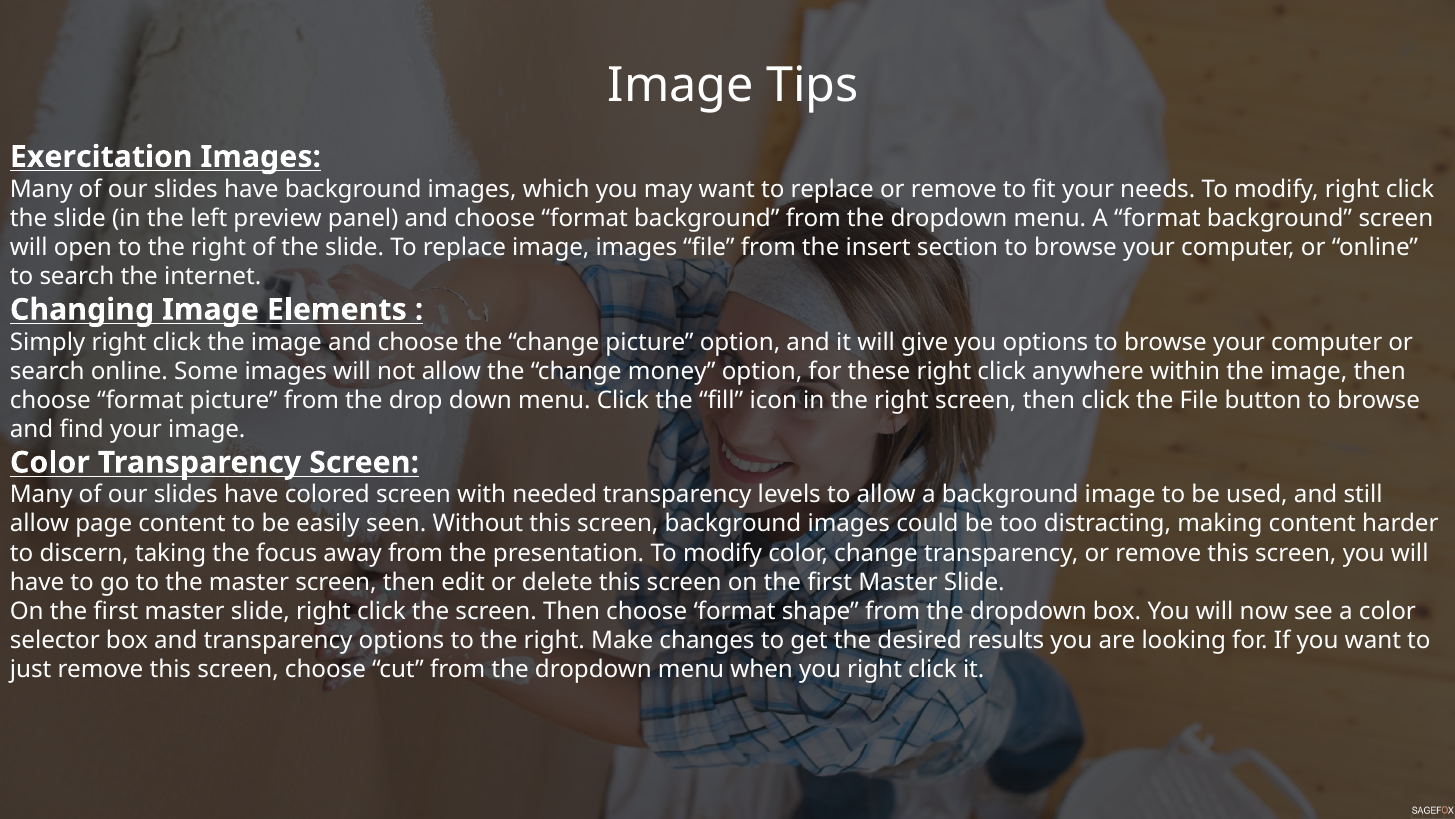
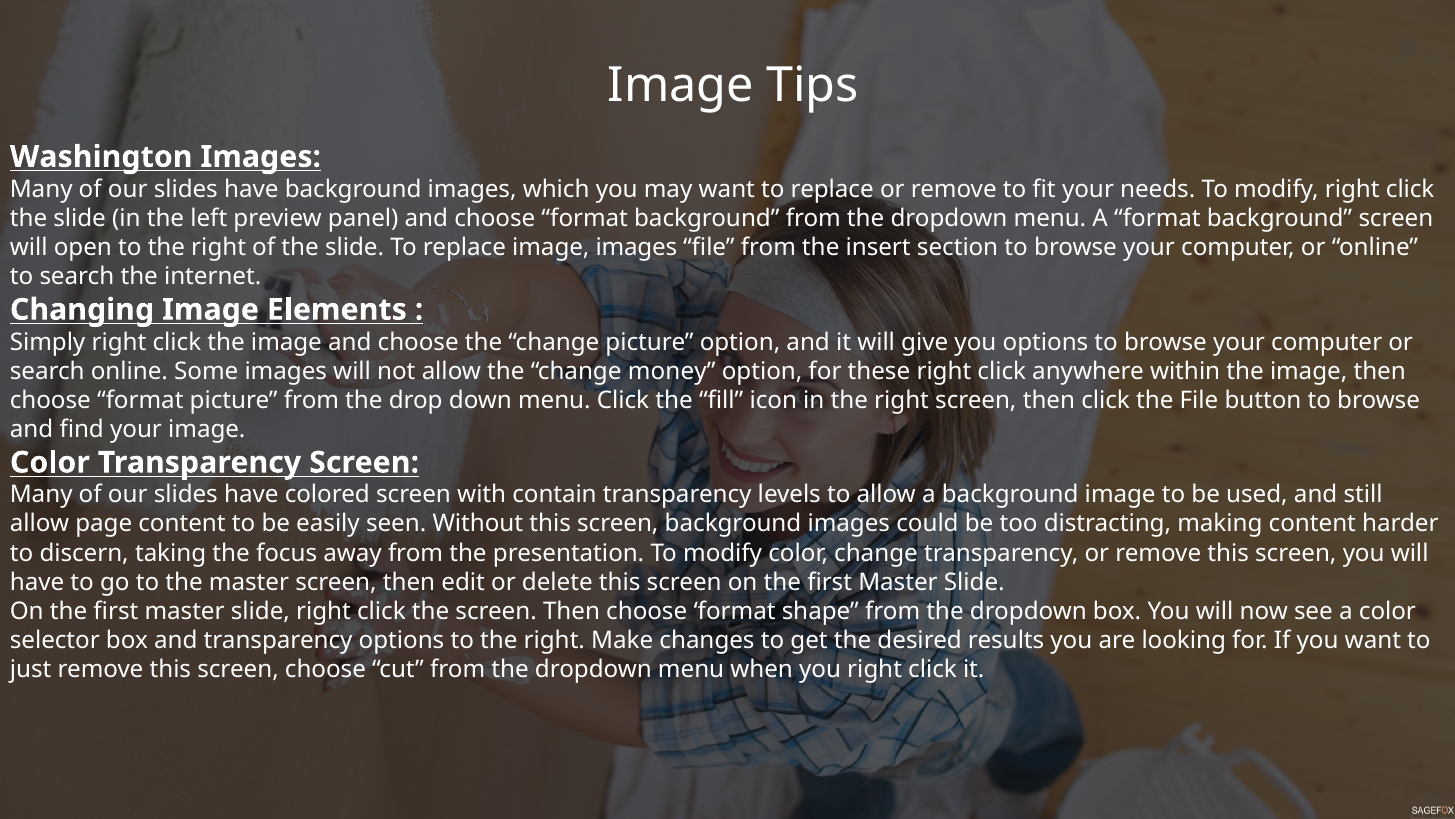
Exercitation: Exercitation -> Washington
needed: needed -> contain
